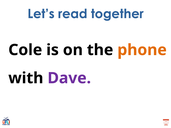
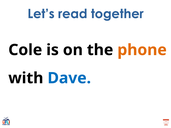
Dave colour: purple -> blue
